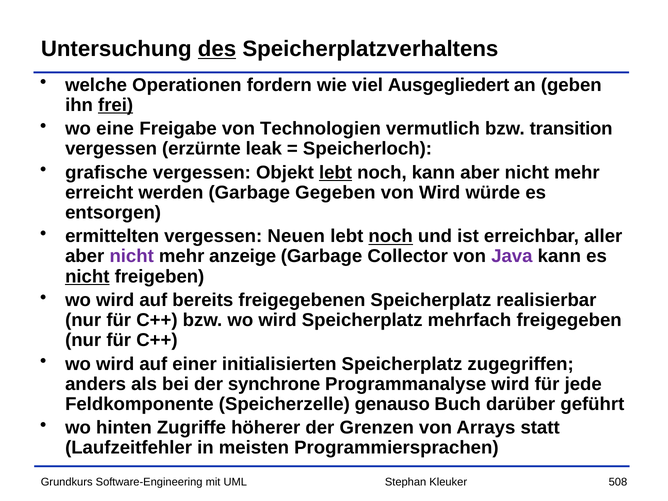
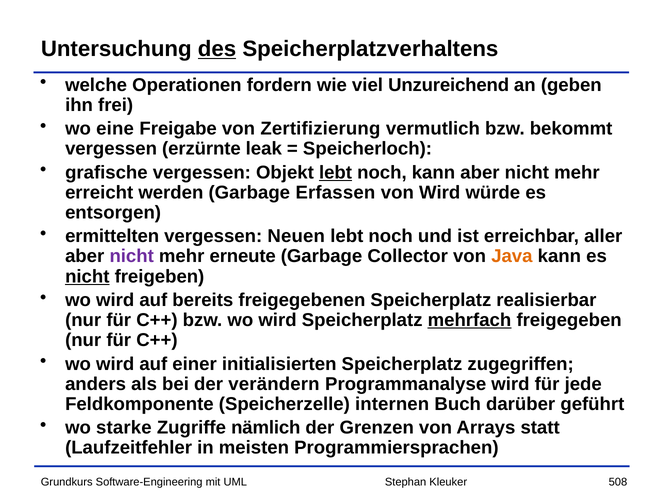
Ausgegliedert: Ausgegliedert -> Unzureichend
frei underline: present -> none
Technologien: Technologien -> Zertifizierung
transition: transition -> bekommt
Gegeben: Gegeben -> Erfassen
noch at (391, 236) underline: present -> none
anzeige: anzeige -> erneute
Java colour: purple -> orange
mehrfach underline: none -> present
synchrone: synchrone -> verändern
genauso: genauso -> internen
hinten: hinten -> starke
höherer: höherer -> nämlich
